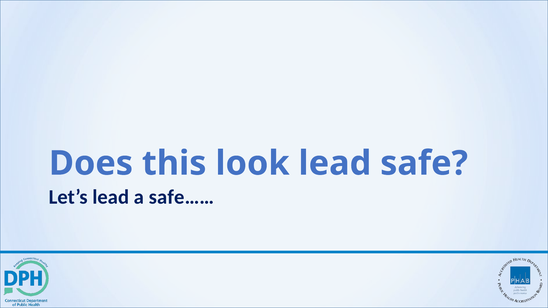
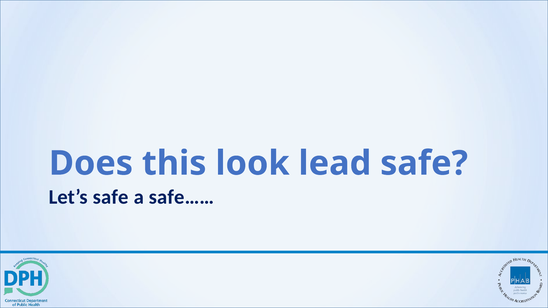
Let’s lead: lead -> safe
